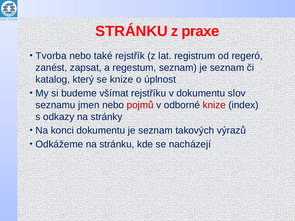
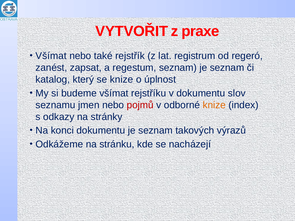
STRÁNKU at (132, 31): STRÁNKU -> VYTVOŘIT
Tvorba at (51, 56): Tvorba -> Všímat
knize at (214, 105) colour: red -> orange
